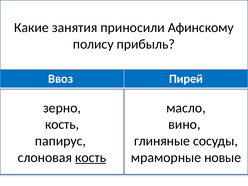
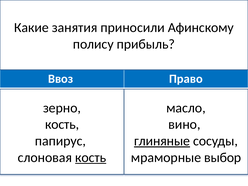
Пирей: Пирей -> Право
глиняные at (162, 141) underline: none -> present
мраморные новые: новые -> выбор
